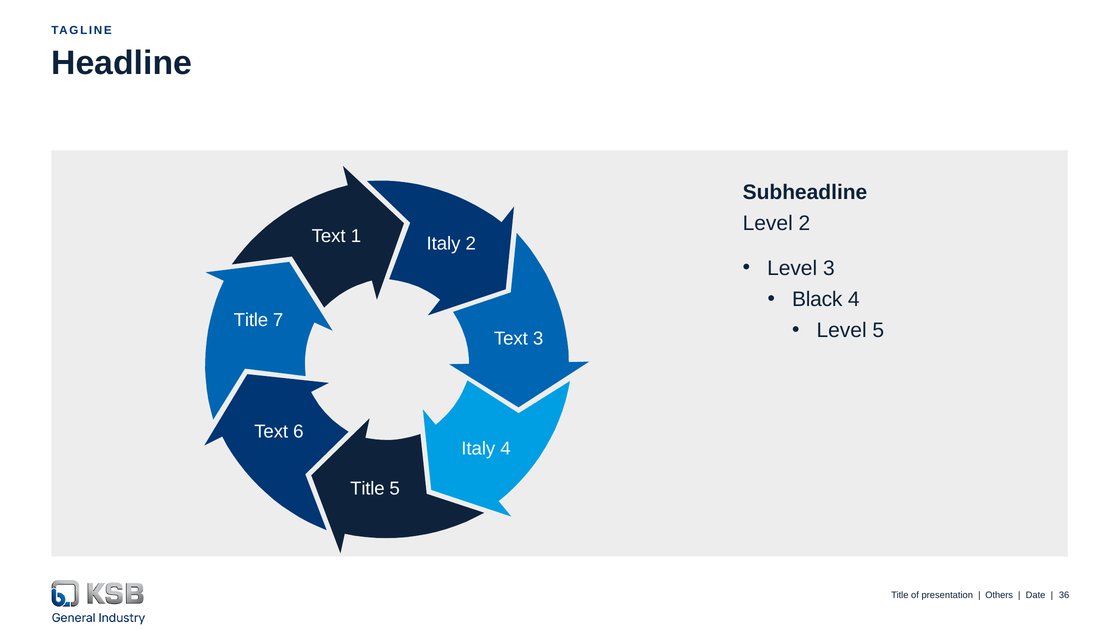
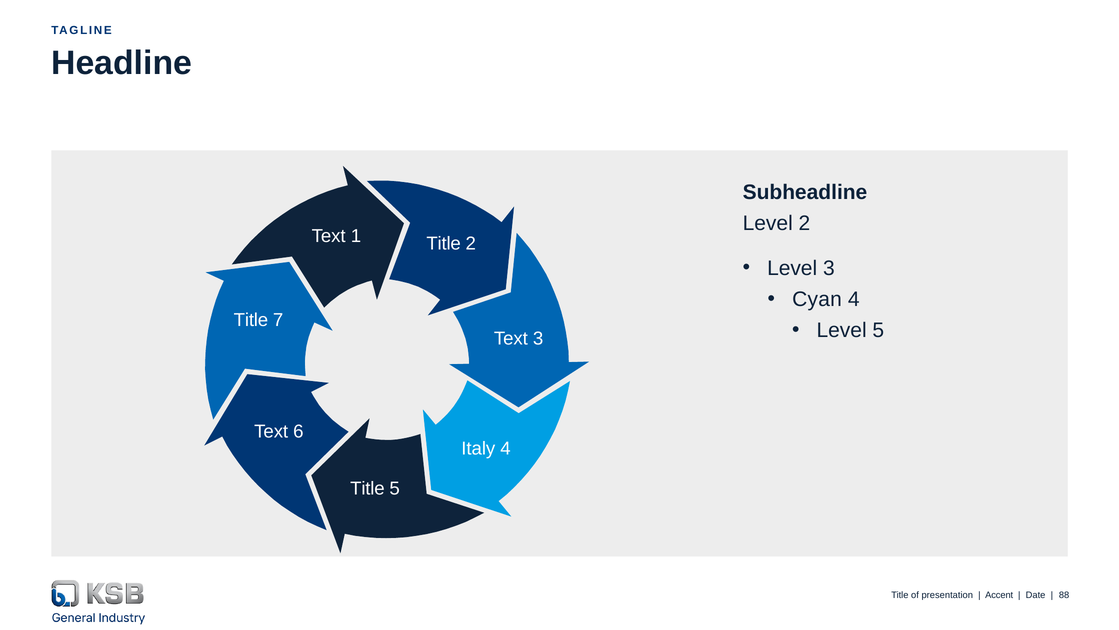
1 Italy: Italy -> Title
Black: Black -> Cyan
Others: Others -> Accent
36: 36 -> 88
